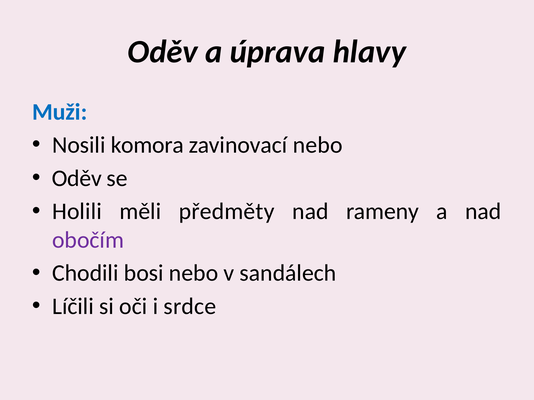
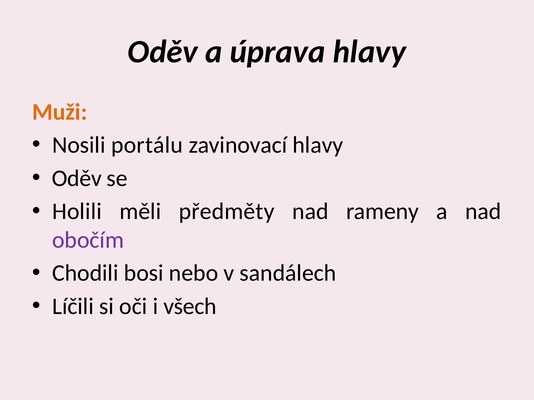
Muži colour: blue -> orange
komora: komora -> portálu
zavinovací nebo: nebo -> hlavy
srdce: srdce -> všech
